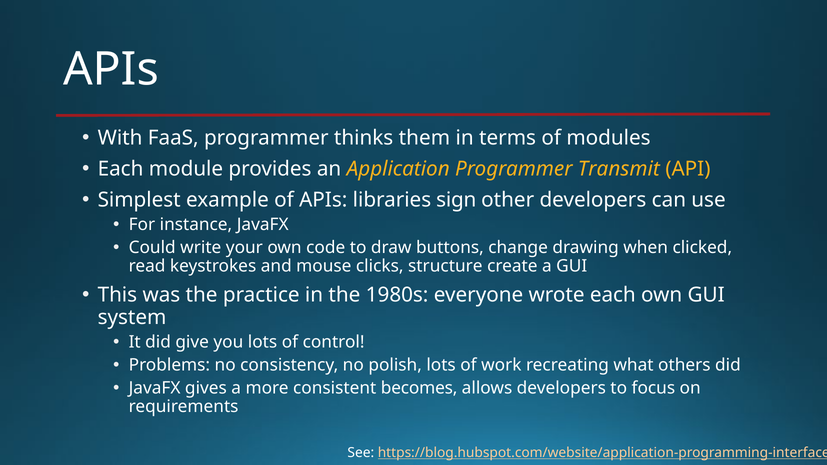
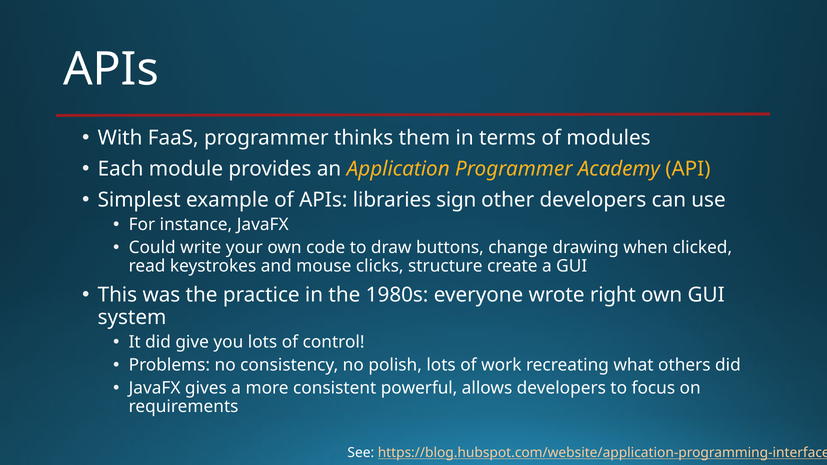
Transmit: Transmit -> Academy
wrote each: each -> right
becomes: becomes -> powerful
